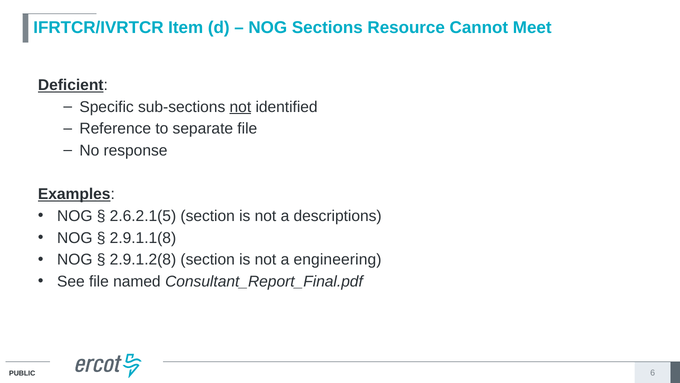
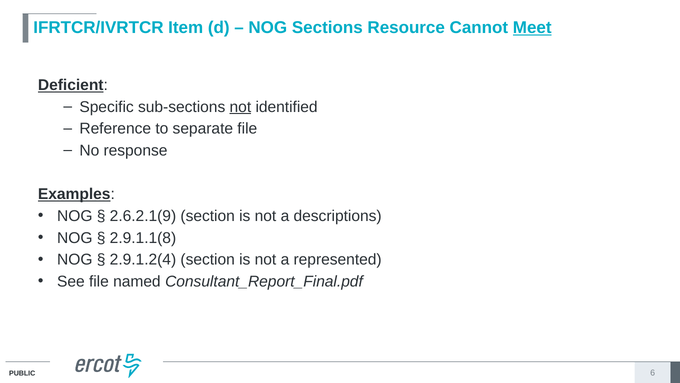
Meet underline: none -> present
2.6.2.1(5: 2.6.2.1(5 -> 2.6.2.1(9
2.9.1.2(8: 2.9.1.2(8 -> 2.9.1.2(4
engineering: engineering -> represented
